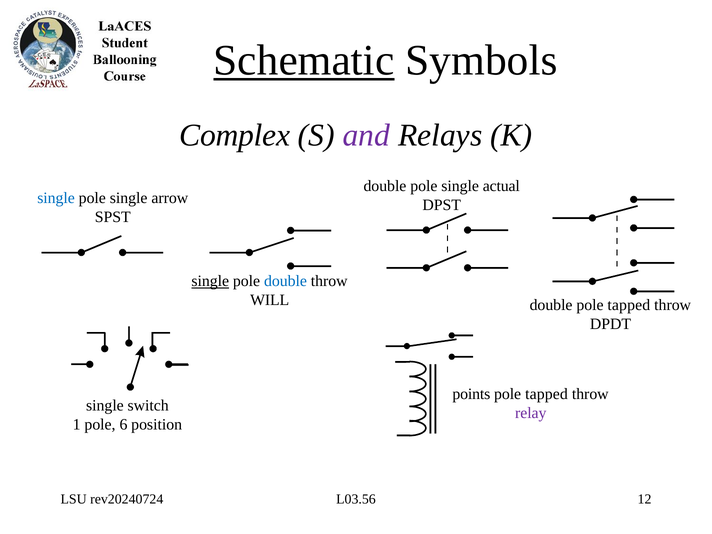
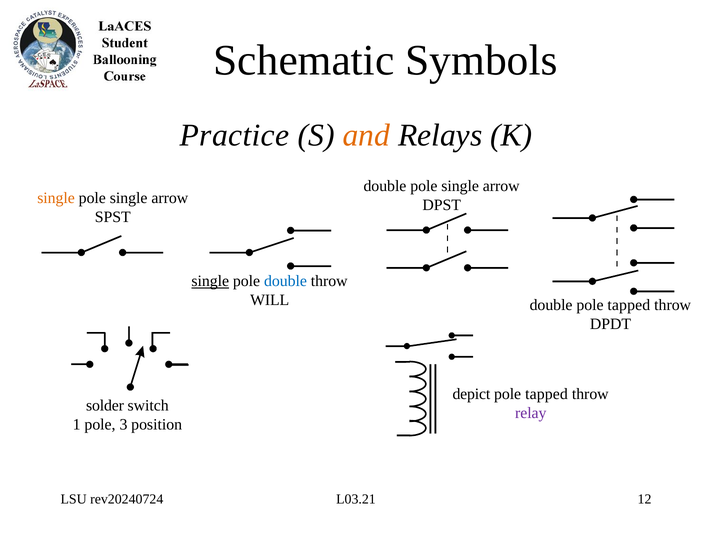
Schematic underline: present -> none
Complex: Complex -> Practice
and colour: purple -> orange
double pole single actual: actual -> arrow
single at (56, 198) colour: blue -> orange
points: points -> depict
single at (105, 406): single -> solder
6: 6 -> 3
L03.56: L03.56 -> L03.21
